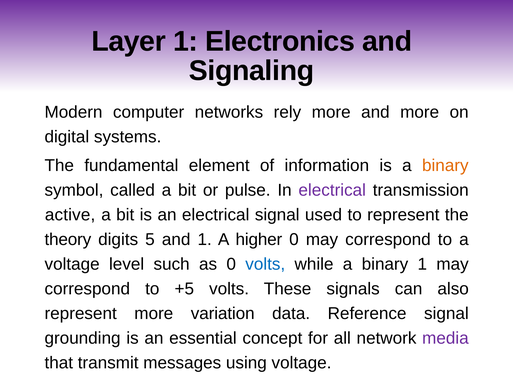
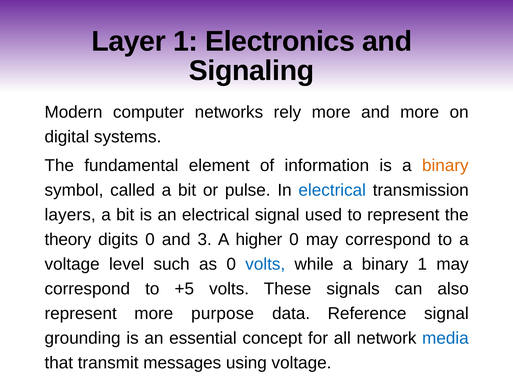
electrical at (332, 190) colour: purple -> blue
active: active -> layers
digits 5: 5 -> 0
and 1: 1 -> 3
variation: variation -> purpose
media colour: purple -> blue
